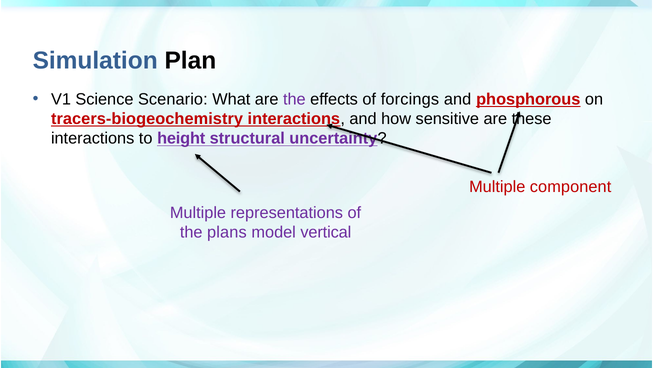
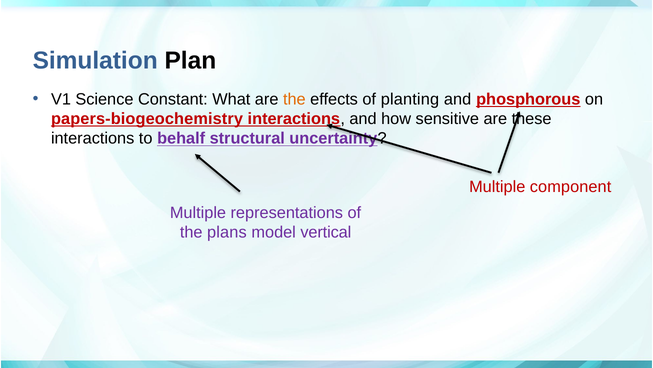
Scenario: Scenario -> Constant
the at (294, 99) colour: purple -> orange
forcings: forcings -> planting
tracers-biogeochemistry: tracers-biogeochemistry -> papers-biogeochemistry
height: height -> behalf
